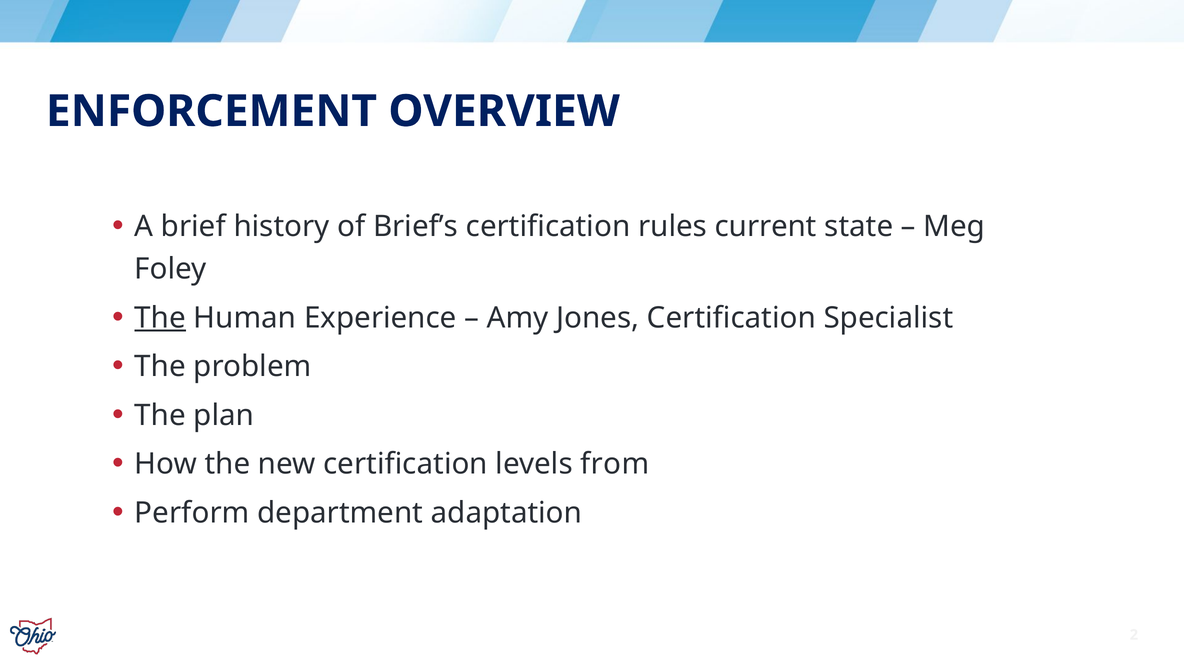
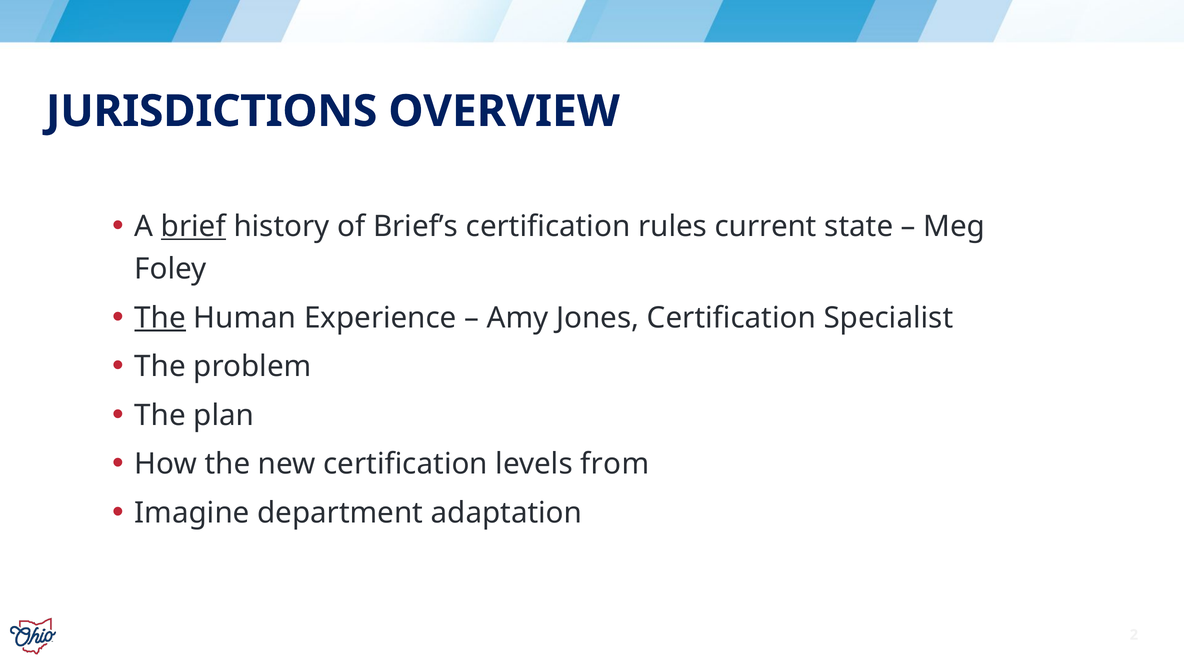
ENFORCEMENT: ENFORCEMENT -> JURISDICTIONS
brief underline: none -> present
Perform: Perform -> Imagine
